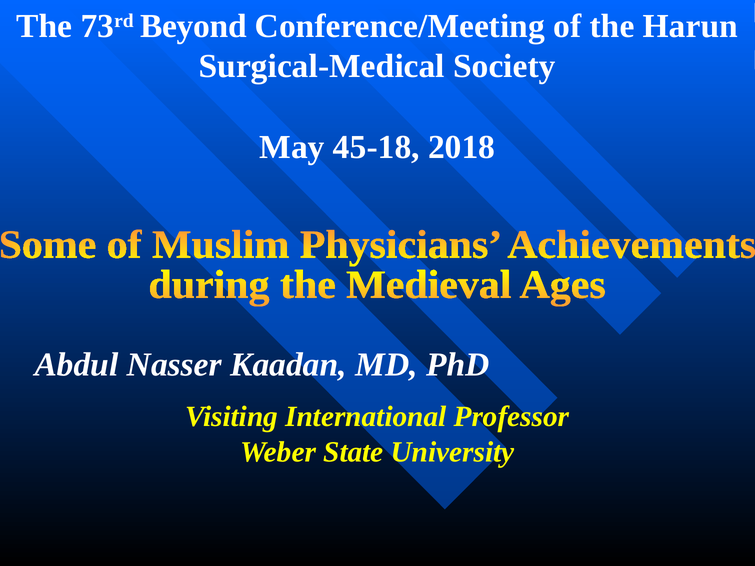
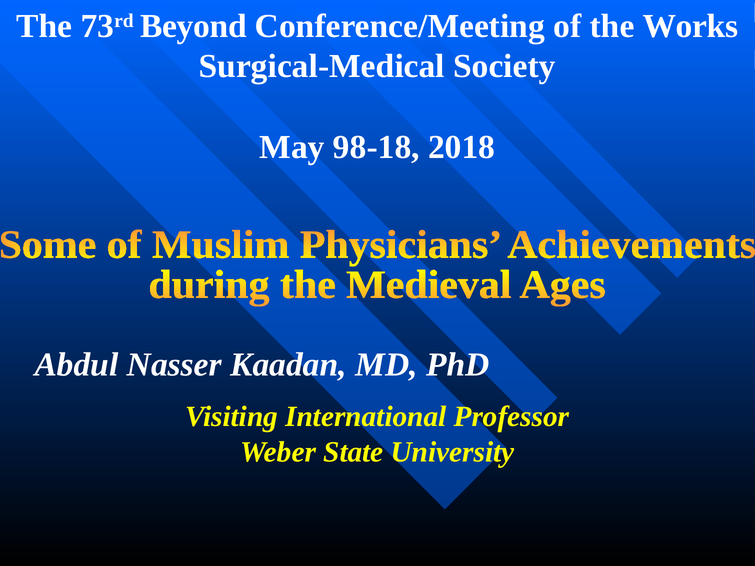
Harun: Harun -> Works
45-18: 45-18 -> 98-18
